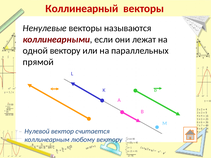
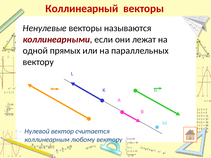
одной вектору: вектору -> прямых
прямой at (38, 62): прямой -> вектору
